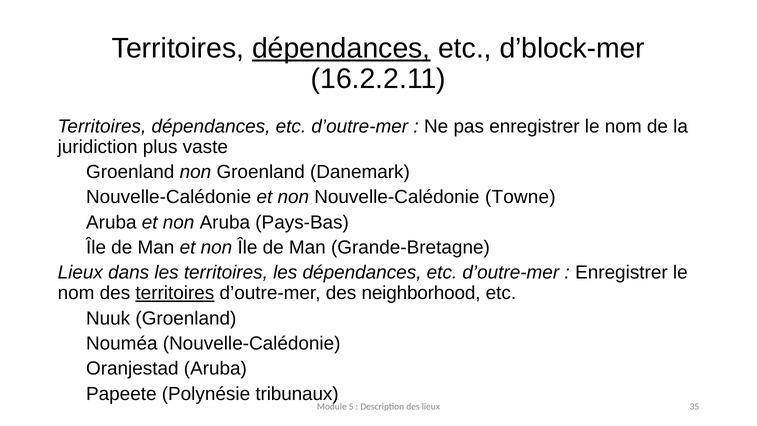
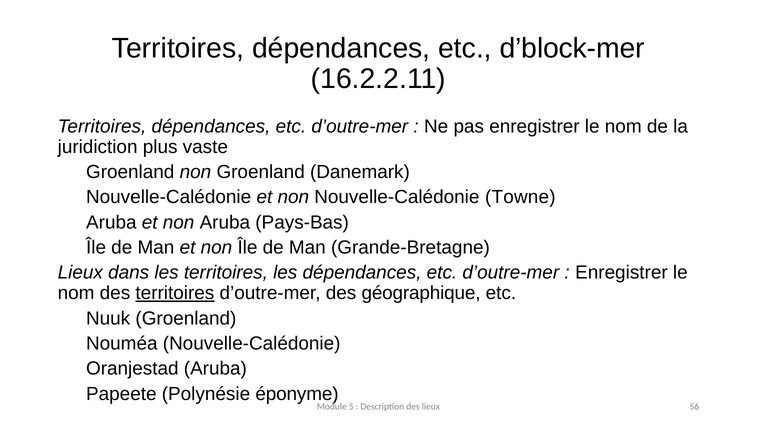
dépendances at (341, 48) underline: present -> none
neighborhood: neighborhood -> géographique
tribunaux: tribunaux -> éponyme
35: 35 -> 56
